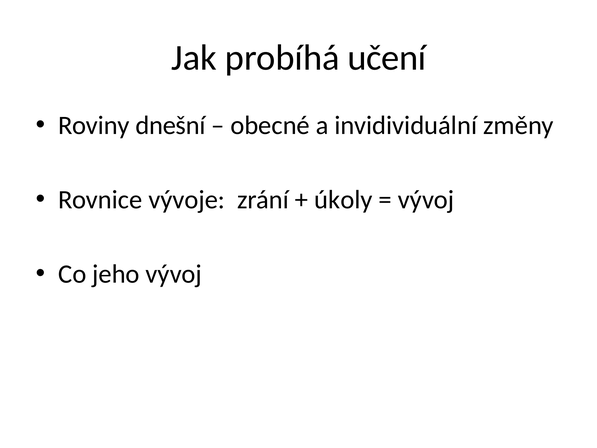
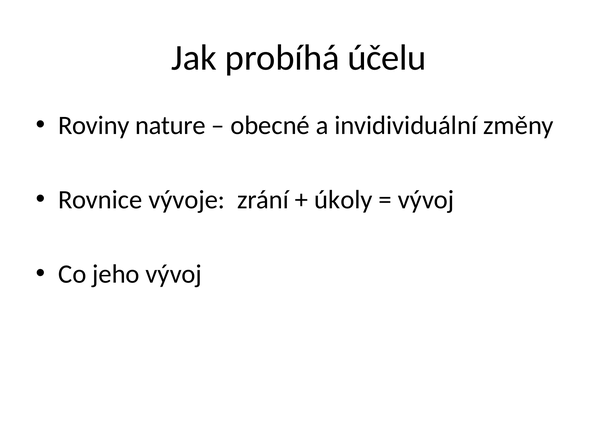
učení: učení -> účelu
dnešní: dnešní -> nature
